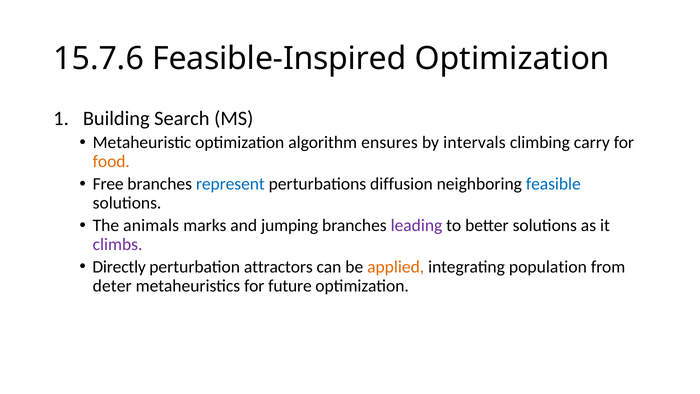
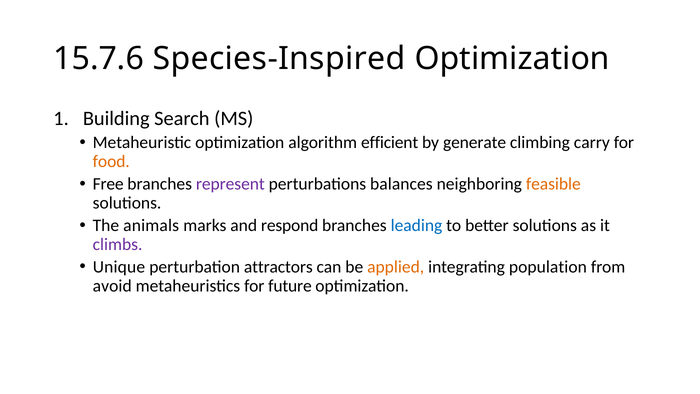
Feasible-Inspired: Feasible-Inspired -> Species-Inspired
ensures: ensures -> efficient
intervals: intervals -> generate
represent colour: blue -> purple
diffusion: diffusion -> balances
feasible colour: blue -> orange
jumping: jumping -> respond
leading colour: purple -> blue
Directly: Directly -> Unique
deter: deter -> avoid
